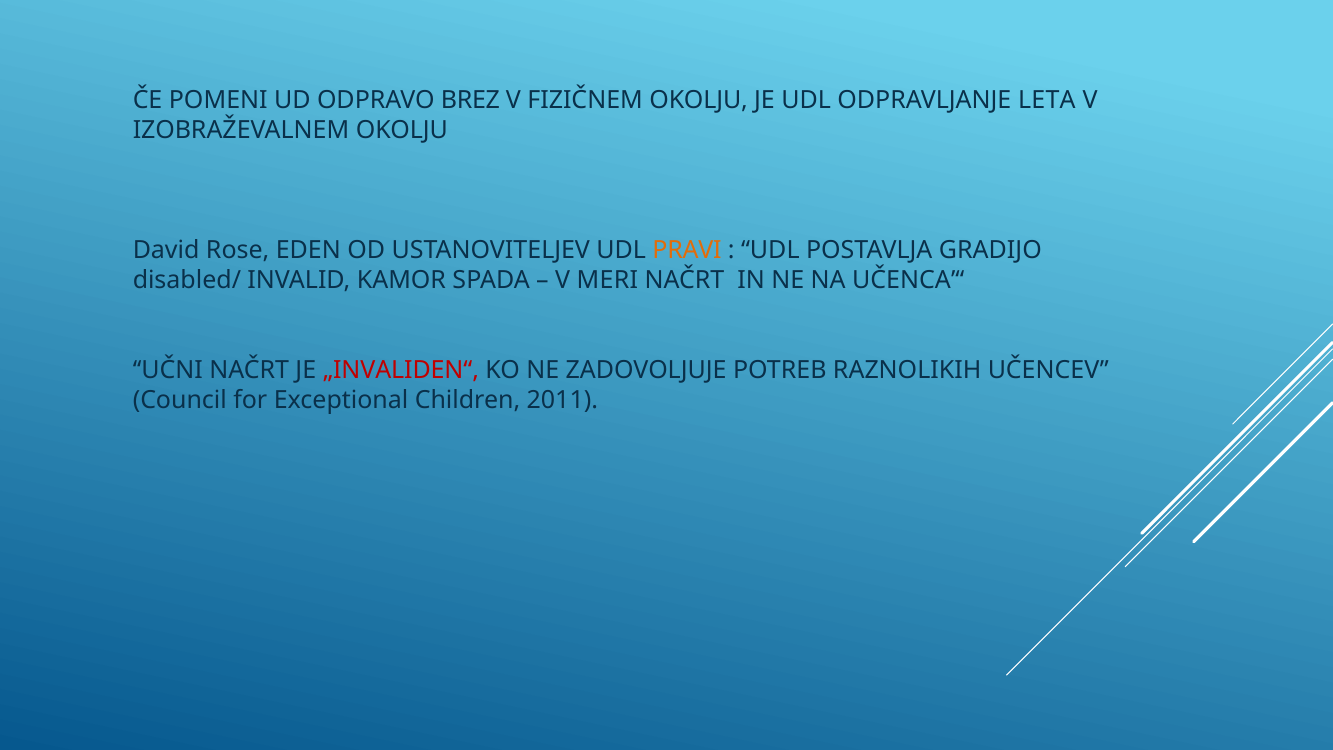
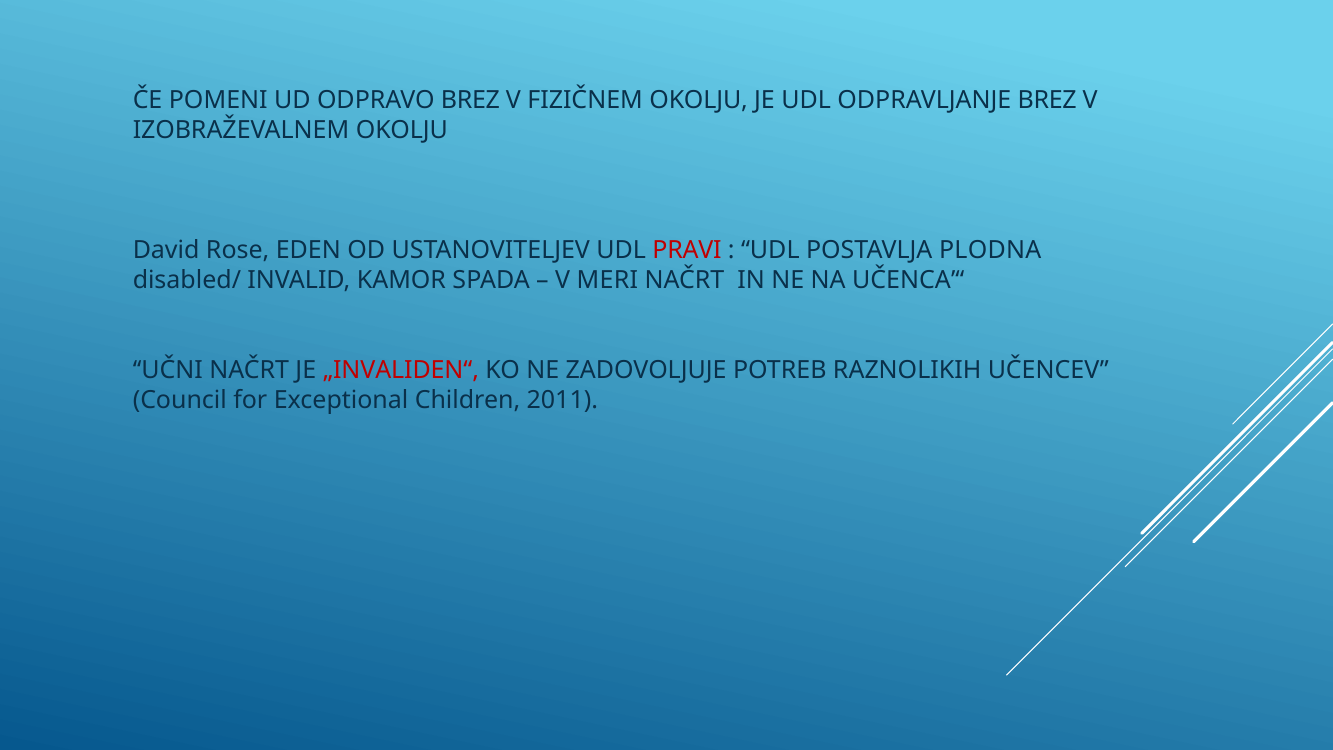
ODPRAVLJANJE LETA: LETA -> BREZ
PRAVI colour: orange -> red
GRADIJO: GRADIJO -> PLODNA
